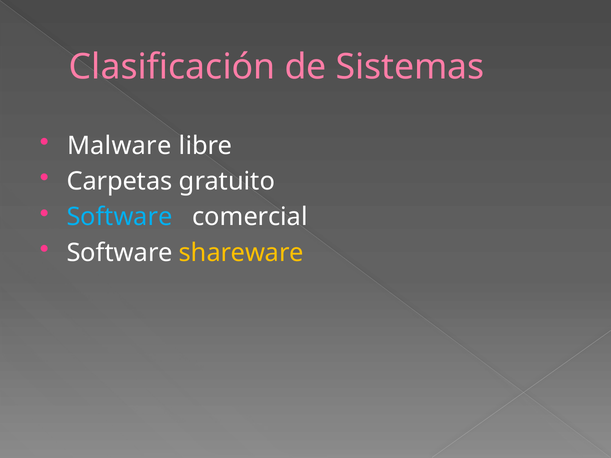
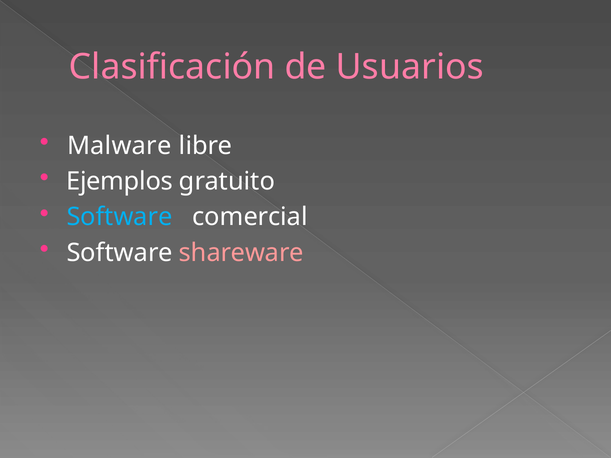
Sistemas: Sistemas -> Usuarios
Carpetas: Carpetas -> Ejemplos
shareware colour: yellow -> pink
